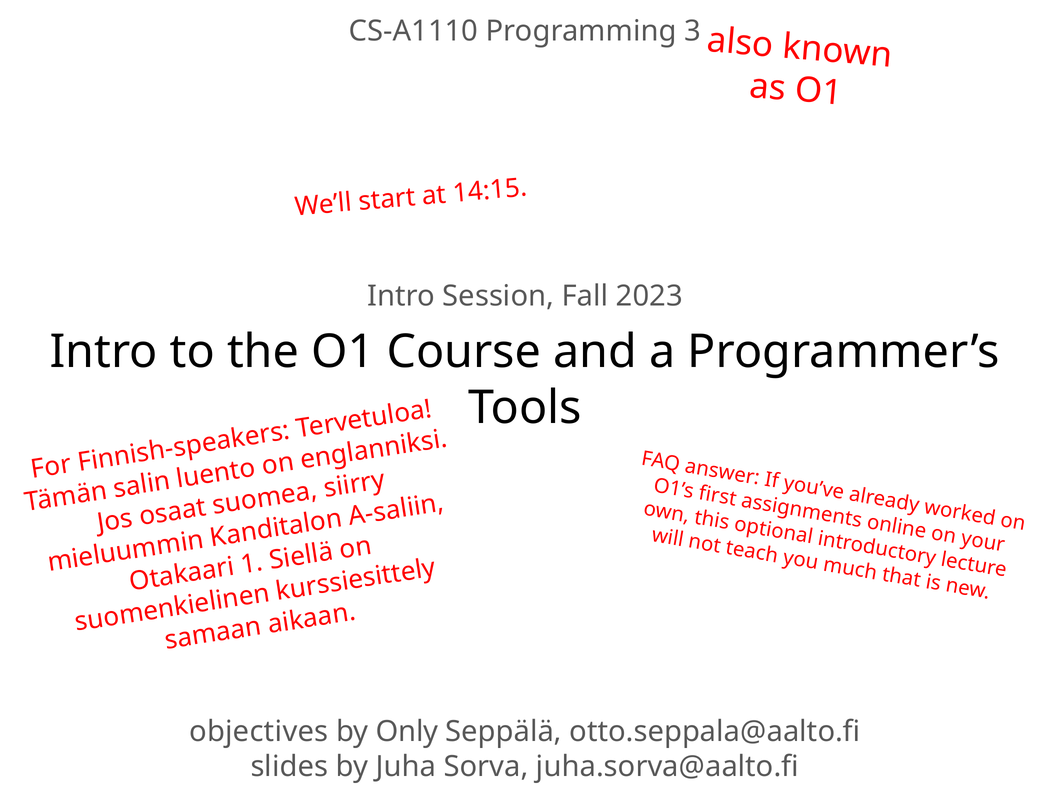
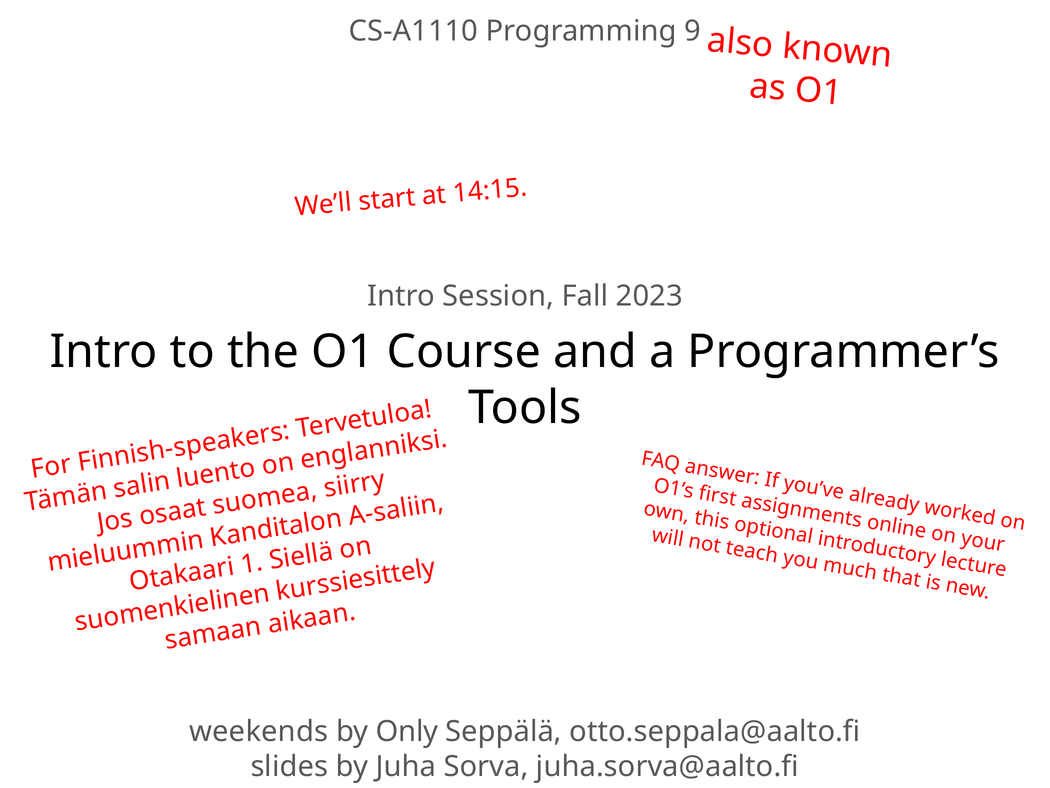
3: 3 -> 9
objectives: objectives -> weekends
